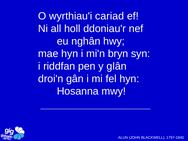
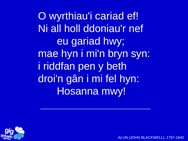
nghân: nghân -> gariad
glân: glân -> beth
